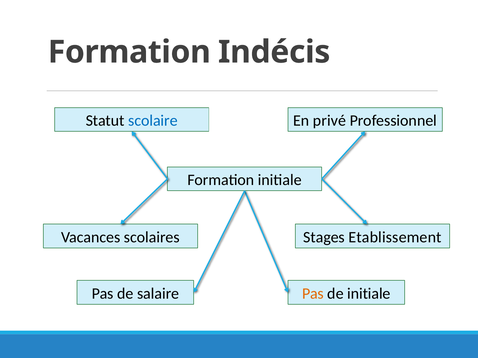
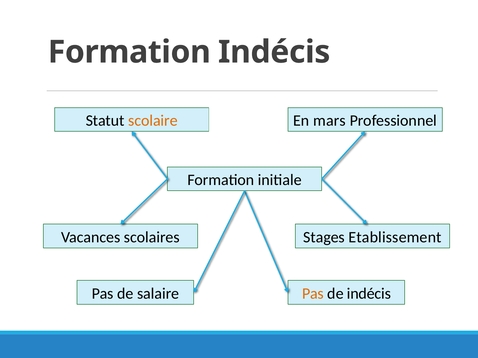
scolaire colour: blue -> orange
privé: privé -> mars
de initiale: initiale -> indécis
